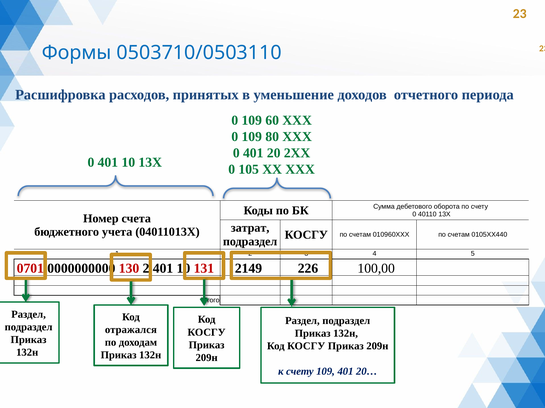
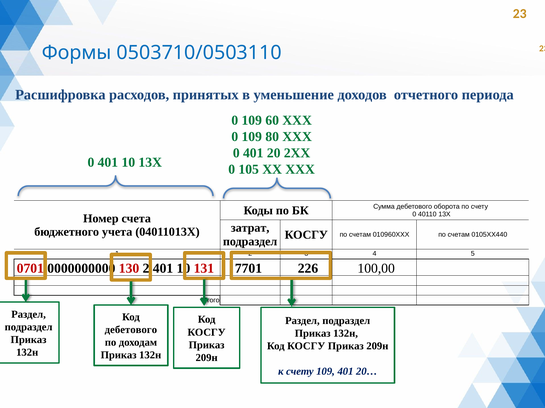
2149: 2149 -> 7701
отражался at (131, 330): отражался -> дебетового
